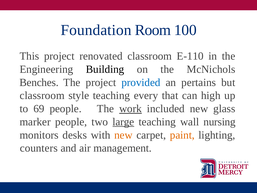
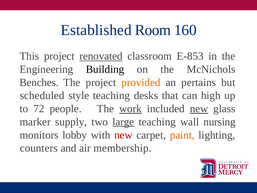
Foundation: Foundation -> Established
100: 100 -> 160
renovated underline: none -> present
E-110: E-110 -> E-853
provided colour: blue -> orange
classroom at (42, 95): classroom -> scheduled
every: every -> desks
69: 69 -> 72
new at (199, 109) underline: none -> present
marker people: people -> supply
desks: desks -> lobby
new at (123, 135) colour: orange -> red
management: management -> membership
